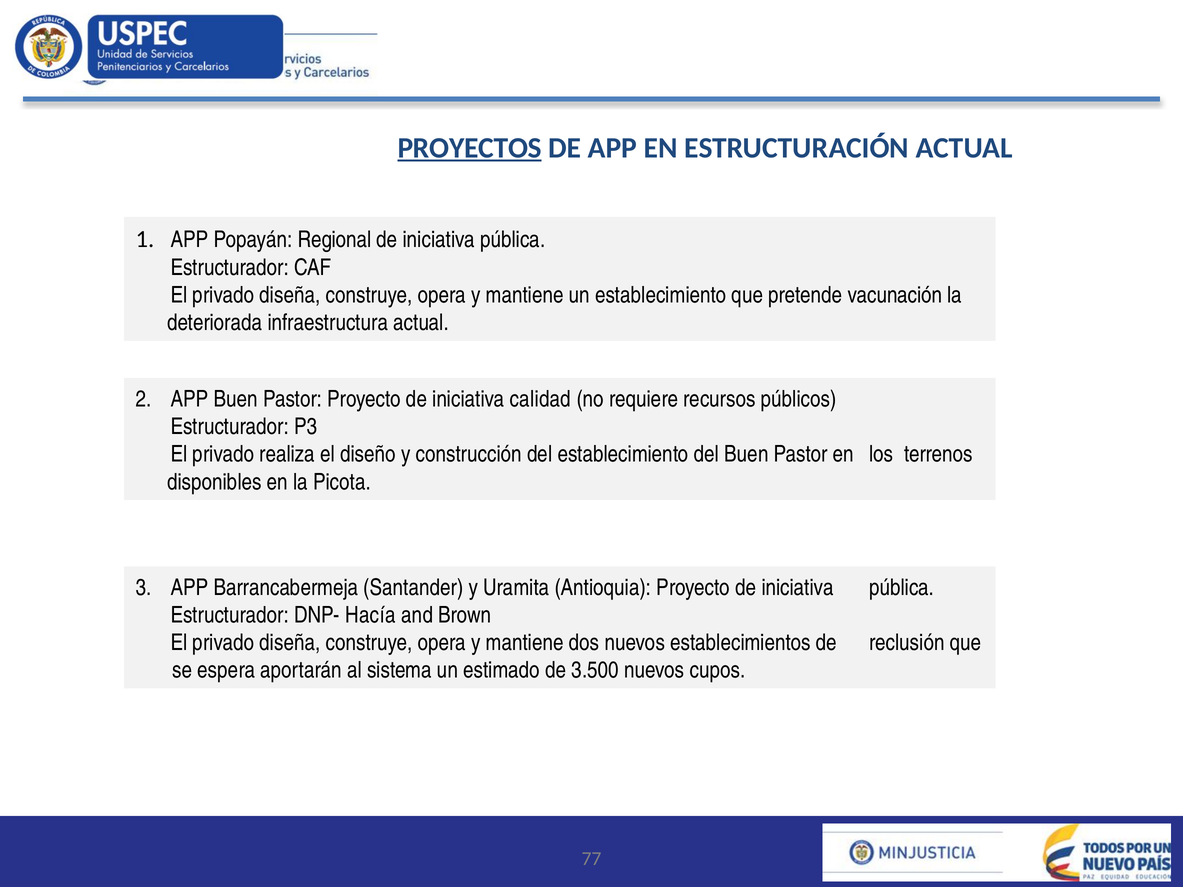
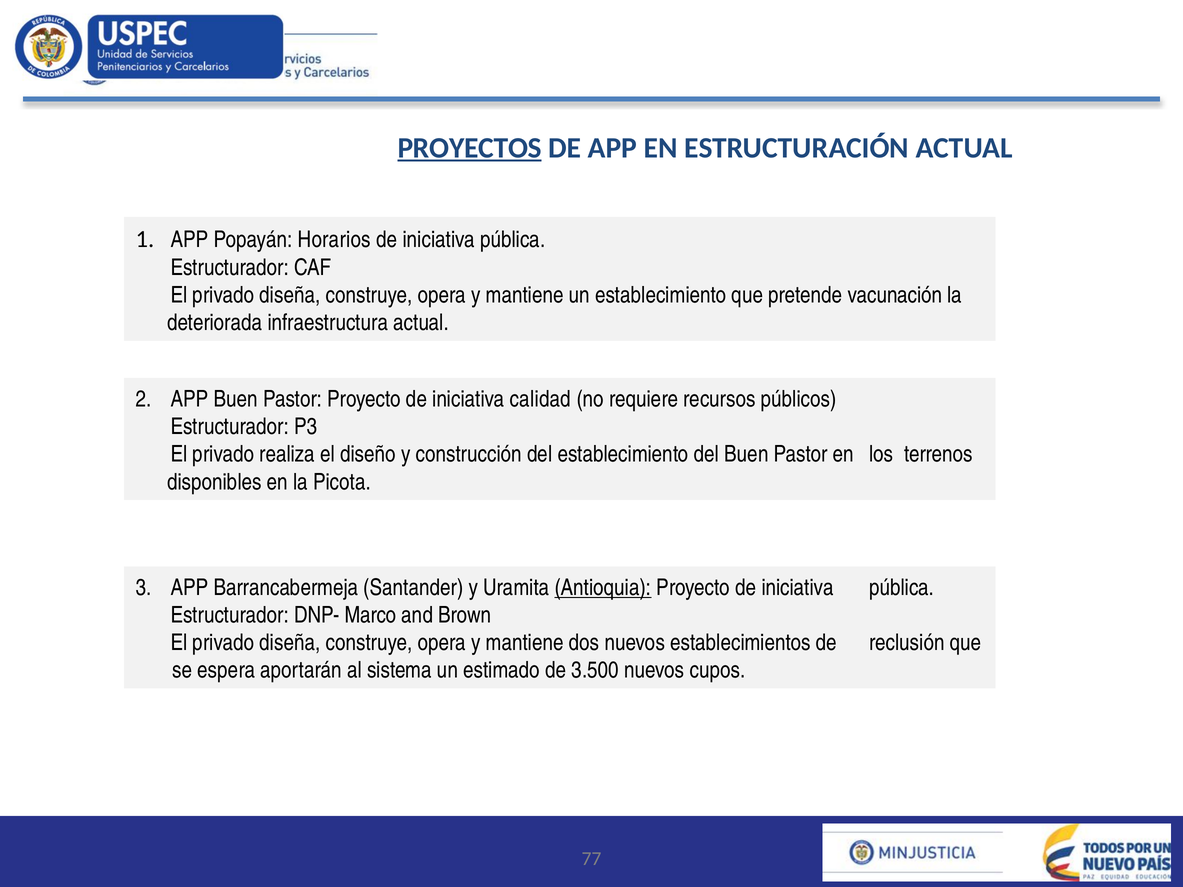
Regional: Regional -> Horarios
Antioquia underline: none -> present
Hacía: Hacía -> Marco
